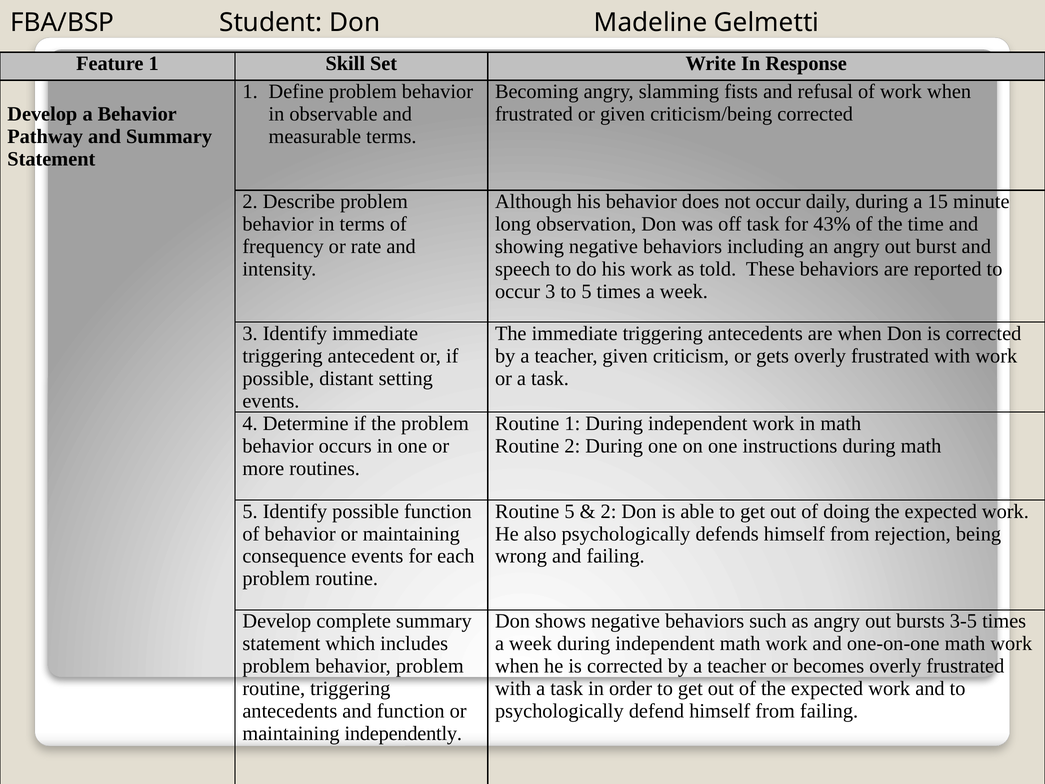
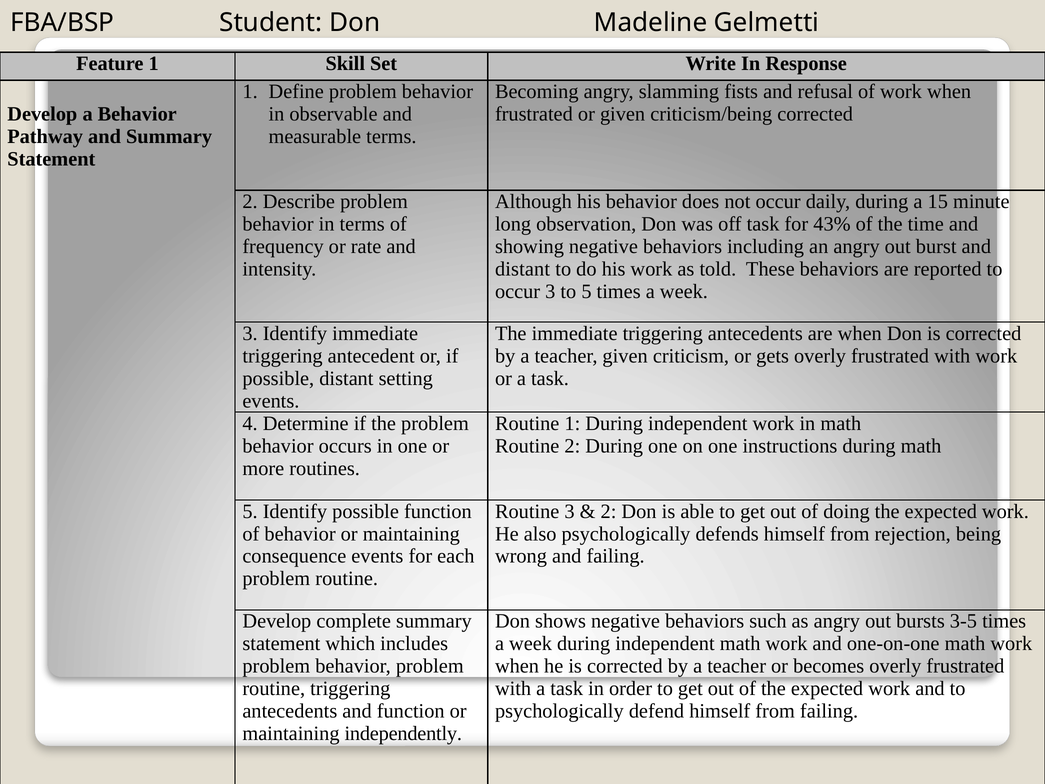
speech at (523, 269): speech -> distant
Routine 5: 5 -> 3
